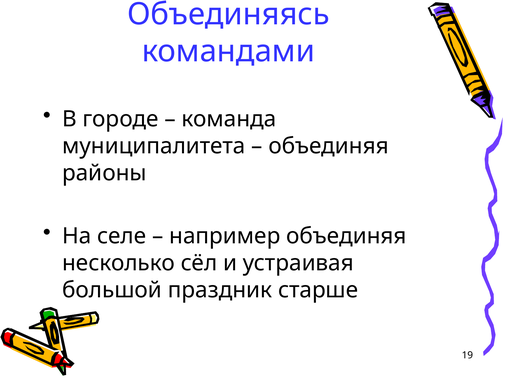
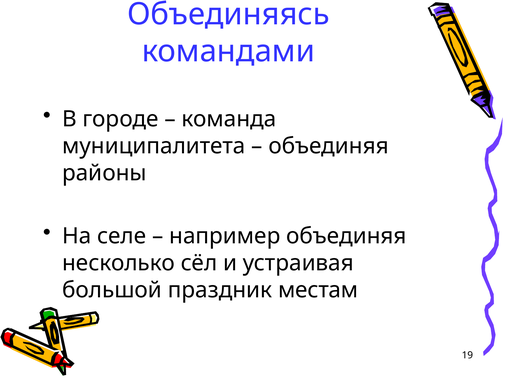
старше: старше -> местам
